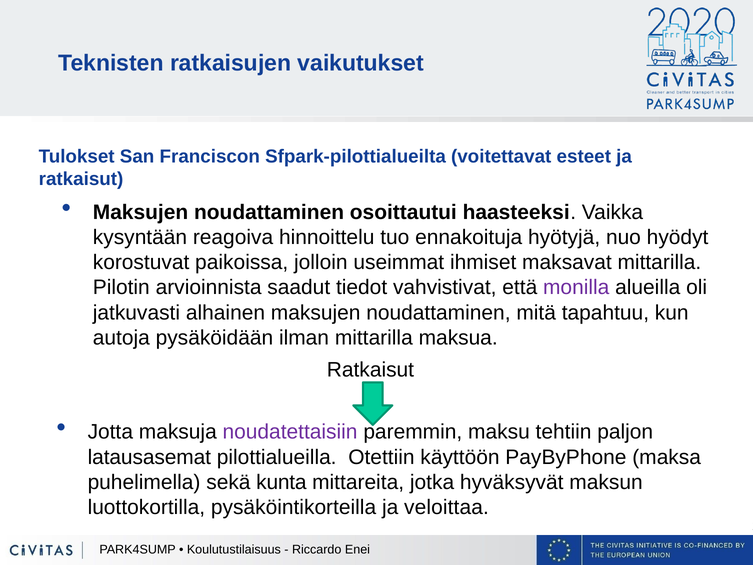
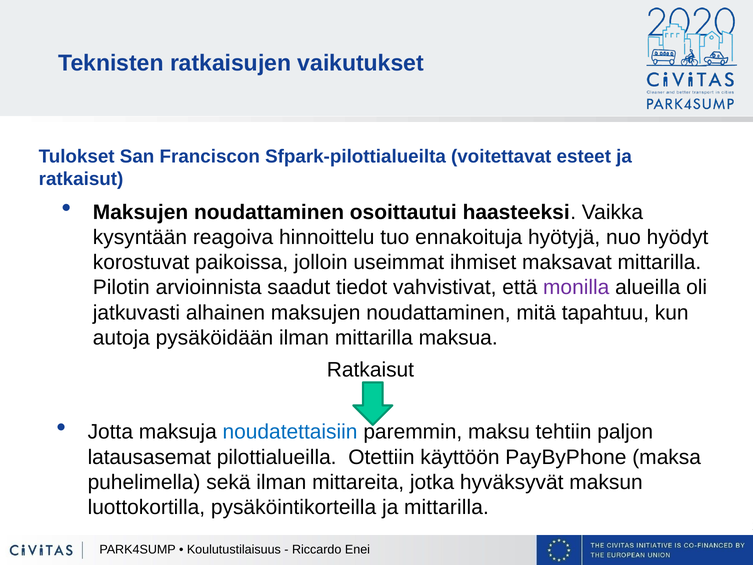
noudatettaisiin colour: purple -> blue
sekä kunta: kunta -> ilman
ja veloittaa: veloittaa -> mittarilla
